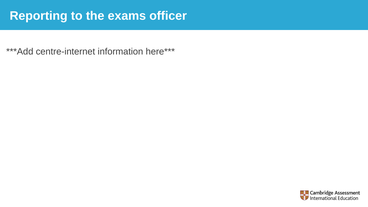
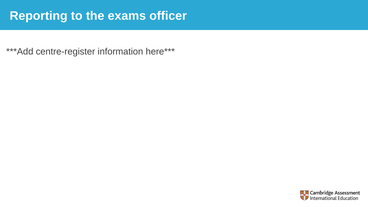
centre-internet: centre-internet -> centre-register
